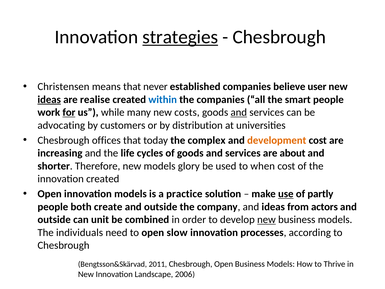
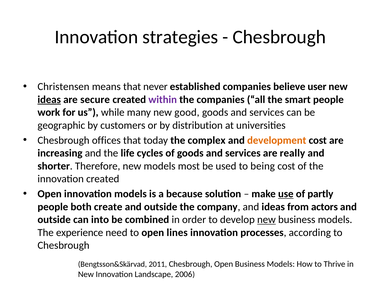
strategies underline: present -> none
realise: realise -> secure
within colour: blue -> purple
for underline: present -> none
costs: costs -> good
and at (239, 112) underline: present -> none
advocating: advocating -> geographic
about: about -> really
glory: glory -> most
when: when -> being
practice: practice -> because
unit: unit -> into
individuals: individuals -> experience
slow: slow -> lines
